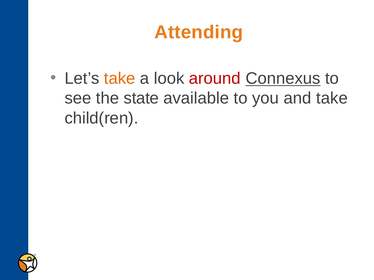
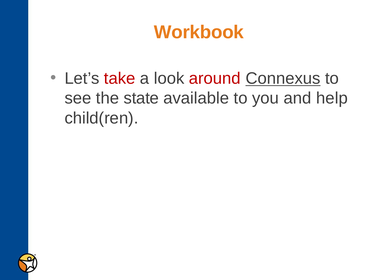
Attending: Attending -> Workbook
take at (120, 78) colour: orange -> red
and take: take -> help
